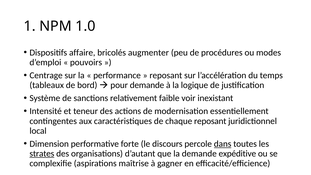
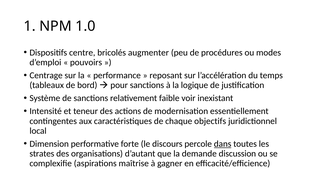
affaire: affaire -> centre
pour demande: demande -> sanctions
chaque reposant: reposant -> objectifs
strates underline: present -> none
expéditive: expéditive -> discussion
